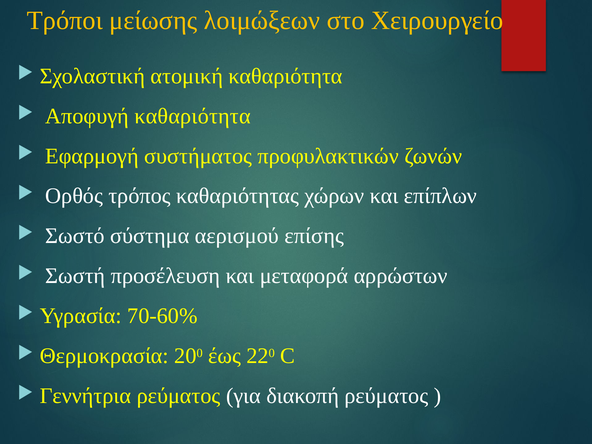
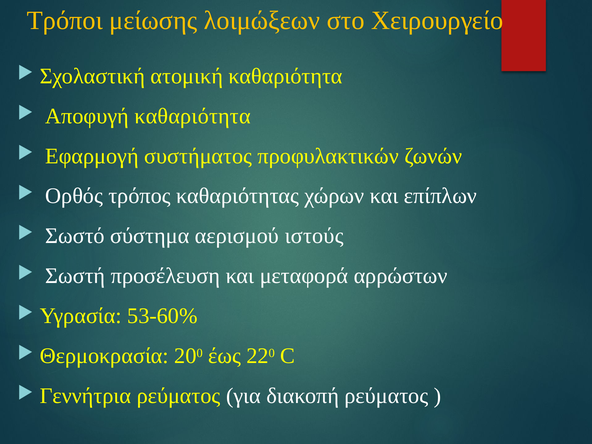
επίσης: επίσης -> ιστούς
70-60%: 70-60% -> 53-60%
